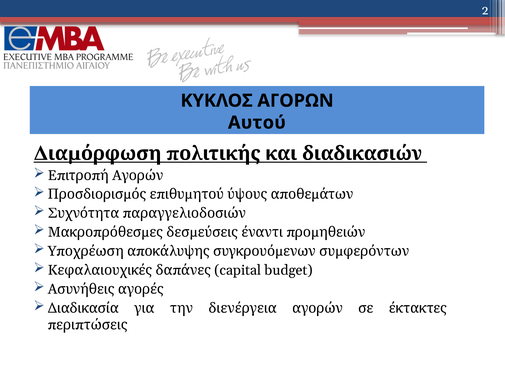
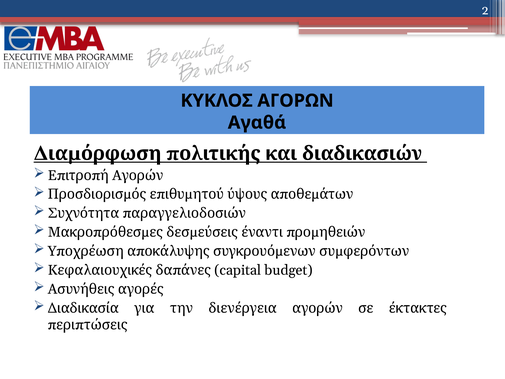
Αυτού: Αυτού -> Αγαθά
